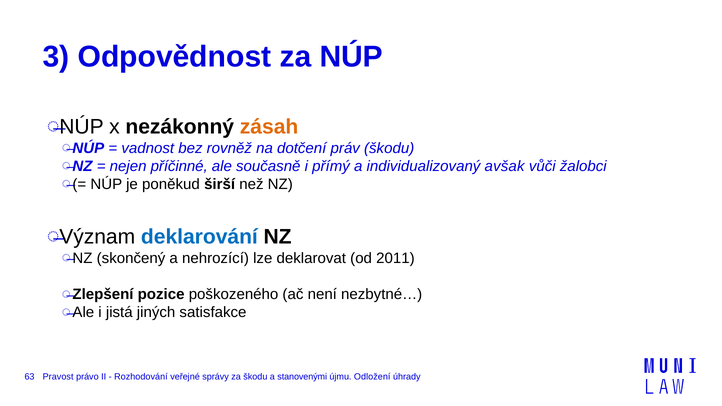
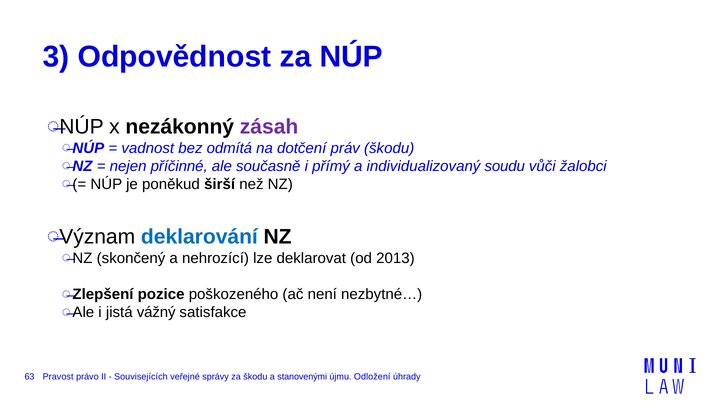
zásah colour: orange -> purple
rovněž: rovněž -> odmítá
avšak: avšak -> soudu
2011: 2011 -> 2013
jiných: jiných -> vážný
Rozhodování: Rozhodování -> Souvisejících
